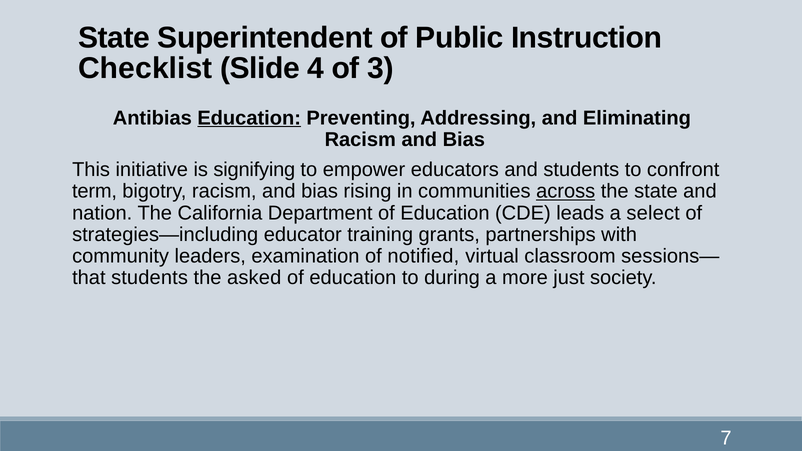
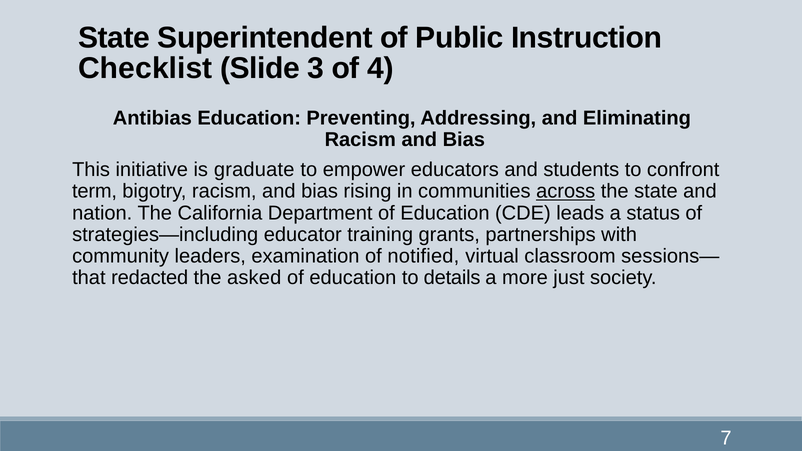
4: 4 -> 3
3: 3 -> 4
Education at (249, 118) underline: present -> none
signifying: signifying -> graduate
select: select -> status
students at (150, 278): students -> redacted
during: during -> details
